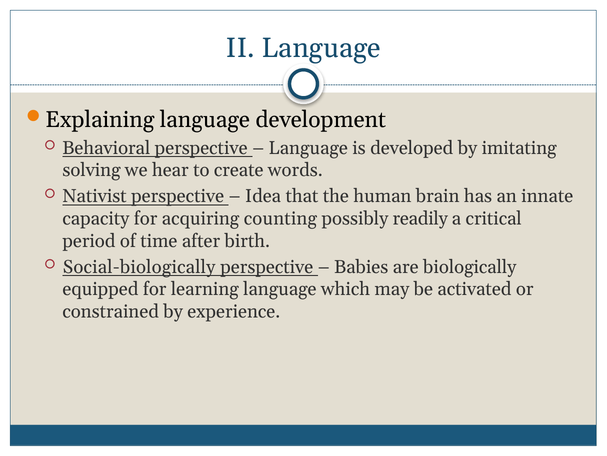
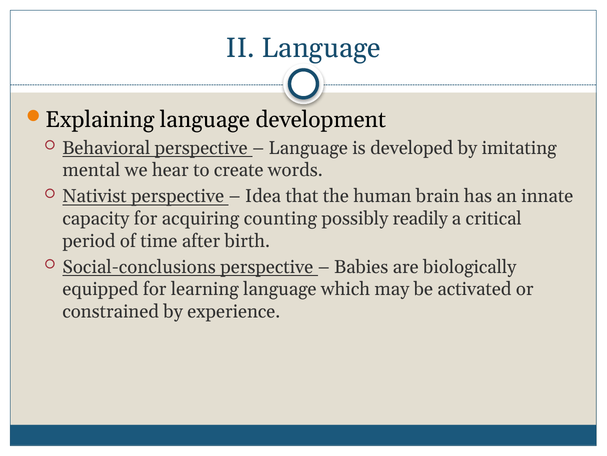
solving: solving -> mental
Social-biologically: Social-biologically -> Social-conclusions
